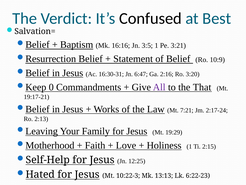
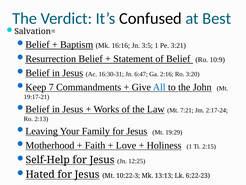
0: 0 -> 7
All colour: purple -> blue
That: That -> John
